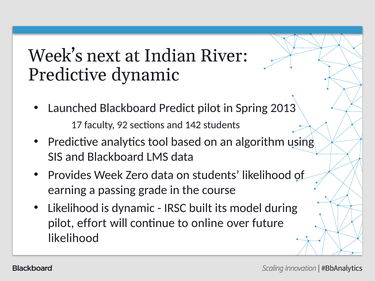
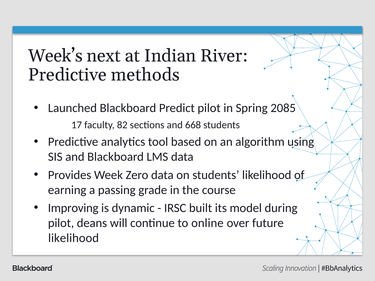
Predictive dynamic: dynamic -> methods
2013: 2013 -> 2085
92: 92 -> 82
142: 142 -> 668
Likelihood at (73, 208): Likelihood -> Improving
effort: effort -> deans
